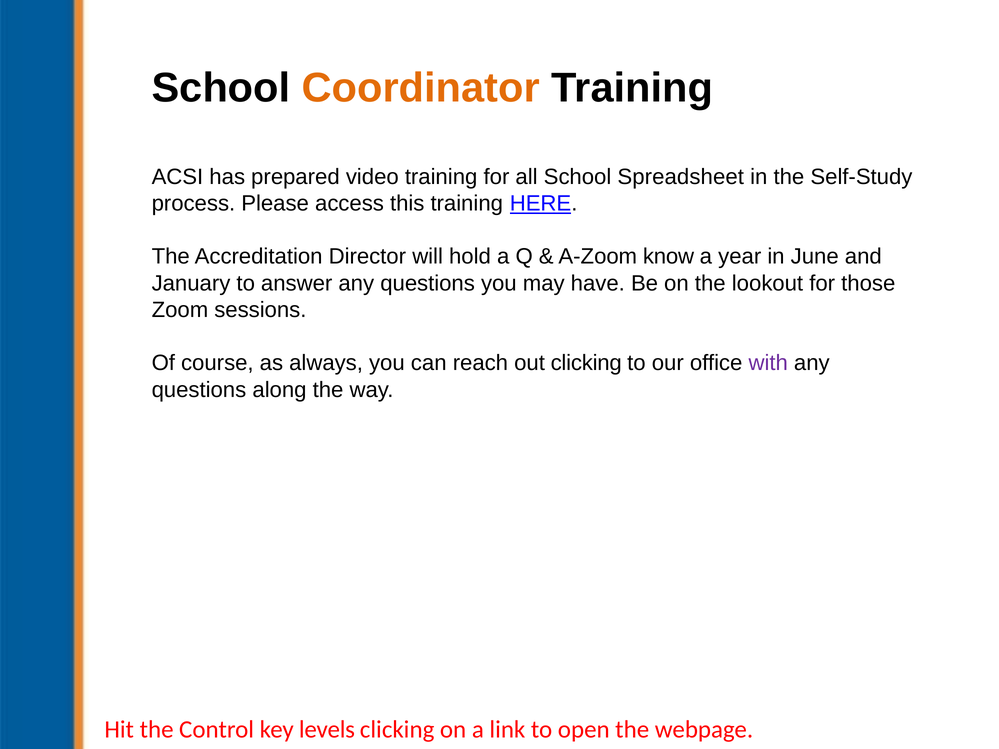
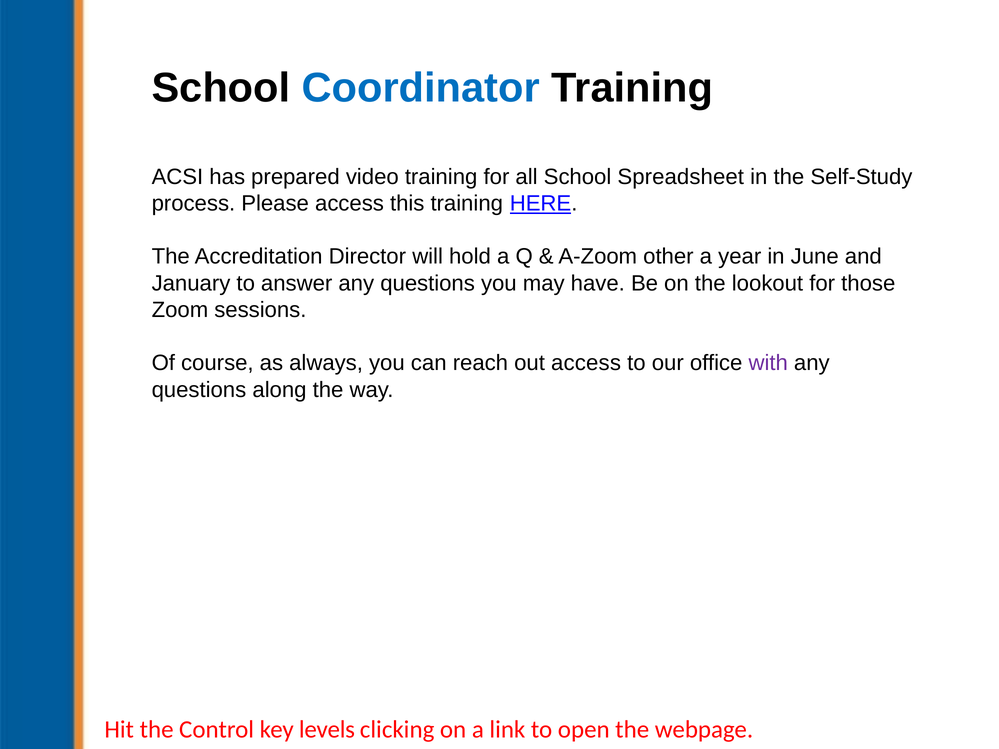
Coordinator colour: orange -> blue
know: know -> other
out clicking: clicking -> access
